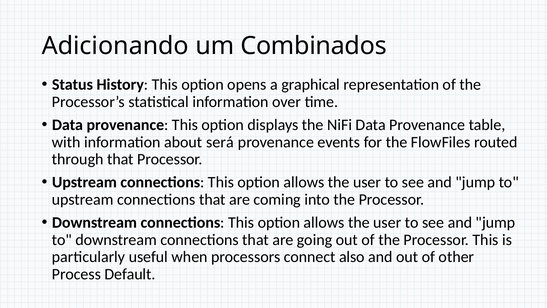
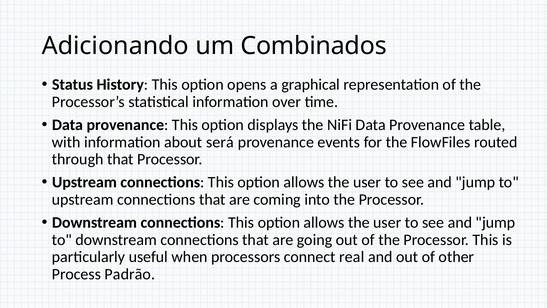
also: also -> real
Default: Default -> Padrão
